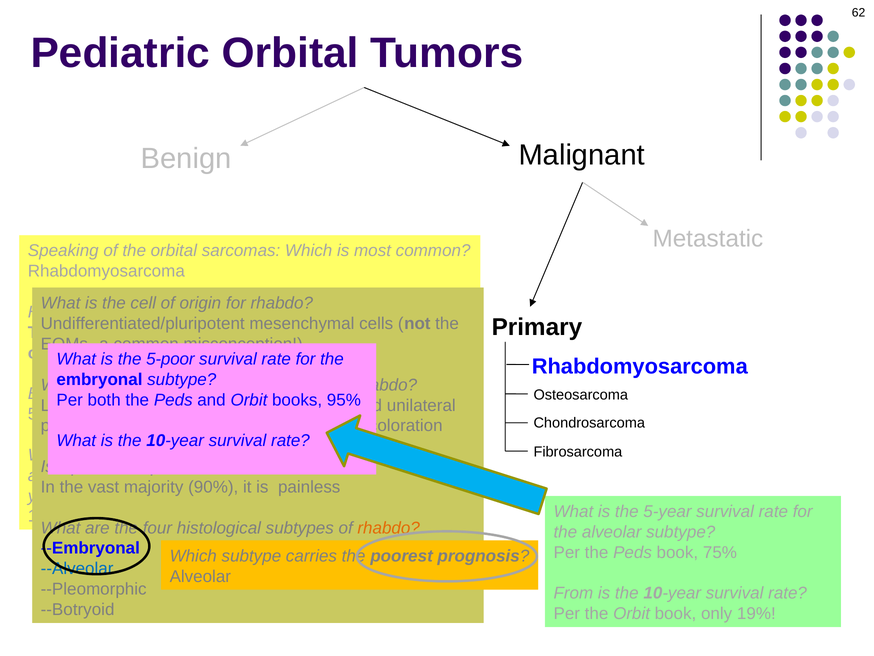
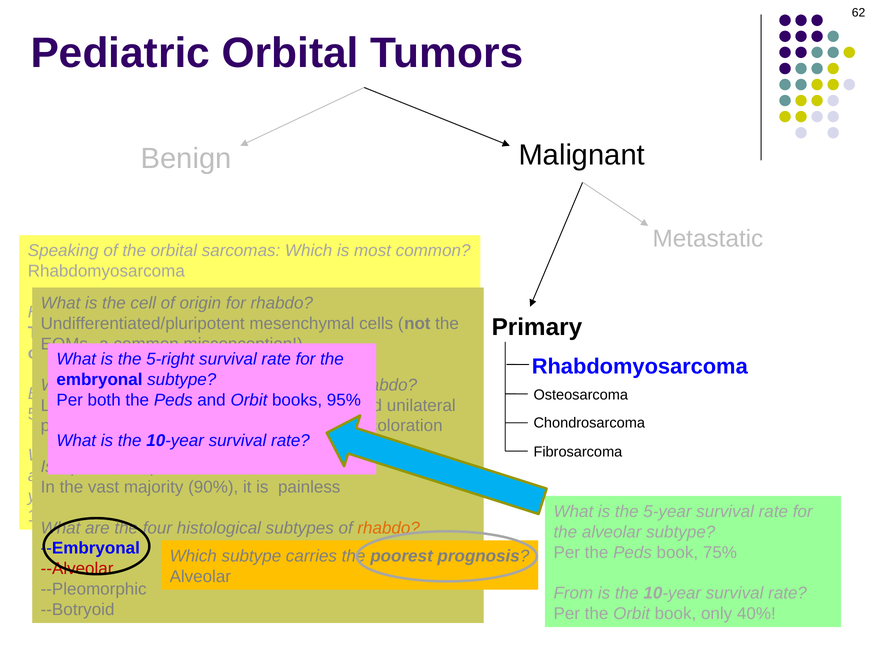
5-poor: 5-poor -> 5-right
--Alveolar colour: blue -> red
19%: 19% -> 40%
